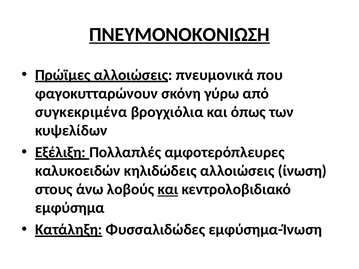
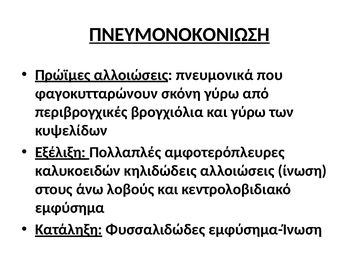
συγκεκριμένα: συγκεκριμένα -> περιβρογχικές
και όπως: όπως -> γύρω
και at (168, 190) underline: present -> none
